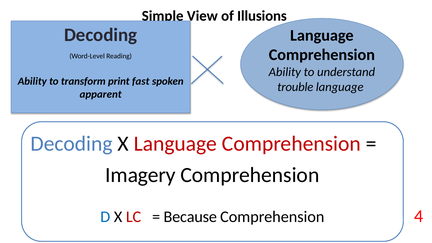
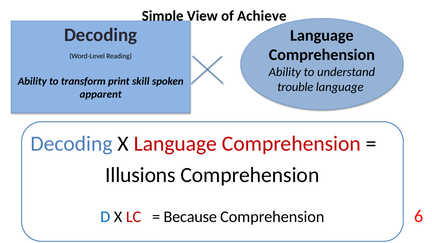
Illusions: Illusions -> Achieve
fast: fast -> skill
Imagery: Imagery -> Illusions
4: 4 -> 6
